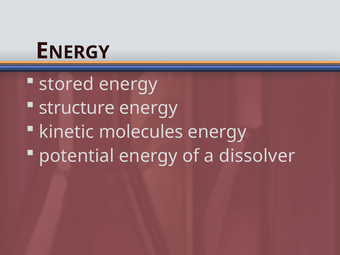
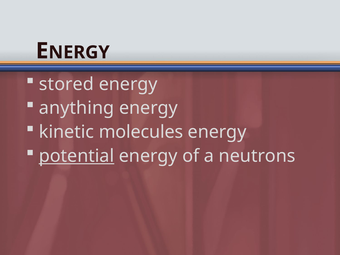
structure: structure -> anything
potential underline: none -> present
dissolver: dissolver -> neutrons
